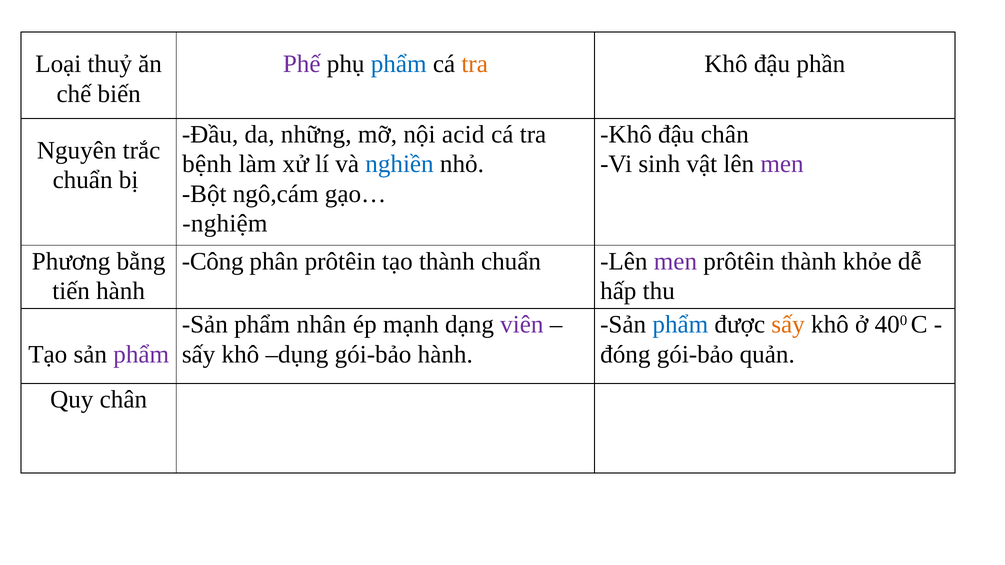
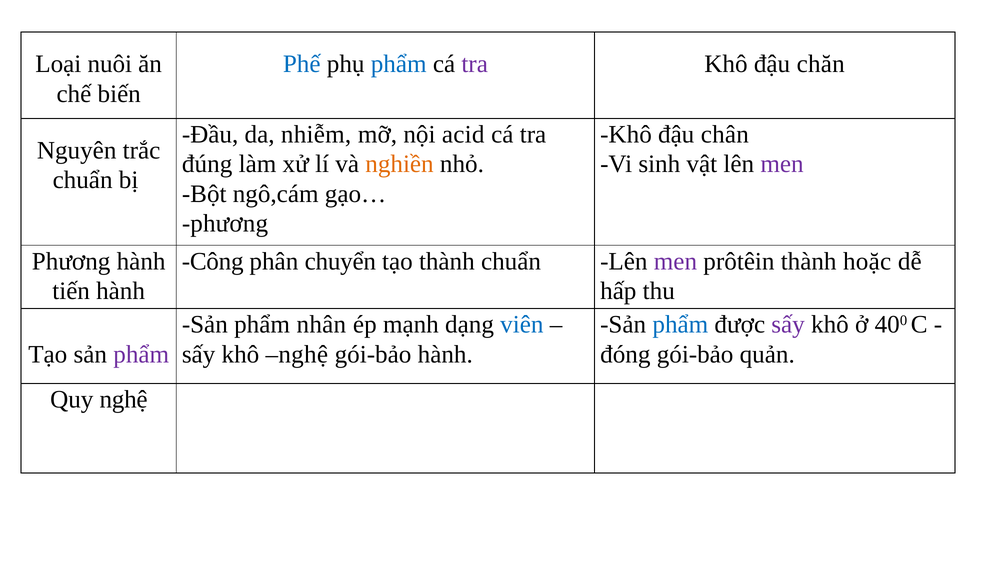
thuỷ: thuỷ -> nuôi
Phế colour: purple -> blue
tra at (475, 64) colour: orange -> purple
phần: phần -> chăn
những: những -> nhiễm
bệnh: bệnh -> đúng
nghiền colour: blue -> orange
nghiệm at (225, 224): nghiệm -> phương
Phương bằng: bằng -> hành
phân prôtêin: prôtêin -> chuyển
khỏe: khỏe -> hoặc
viên colour: purple -> blue
sấy at (788, 325) colour: orange -> purple
khô dụng: dụng -> nghệ
Quy chân: chân -> nghệ
